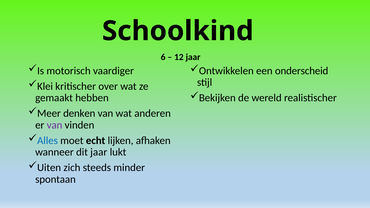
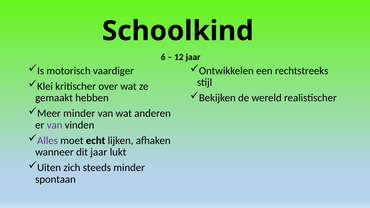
onderscheid: onderscheid -> rechtstreeks
Meer denken: denken -> minder
Alles colour: blue -> purple
